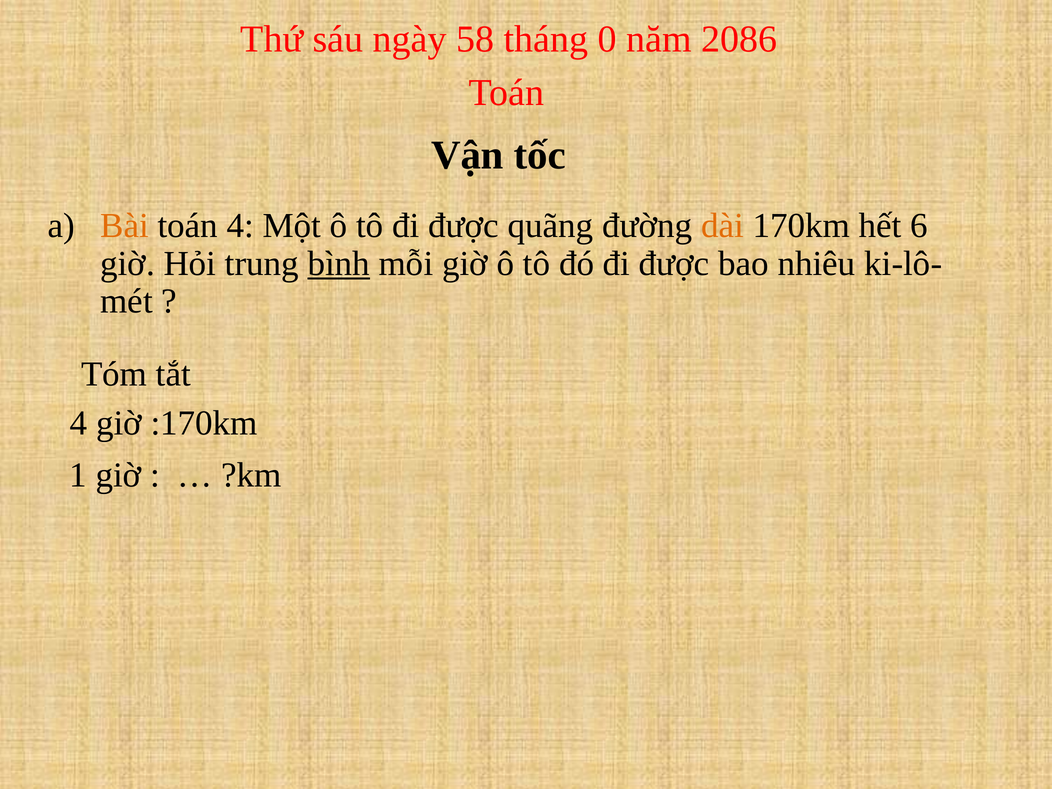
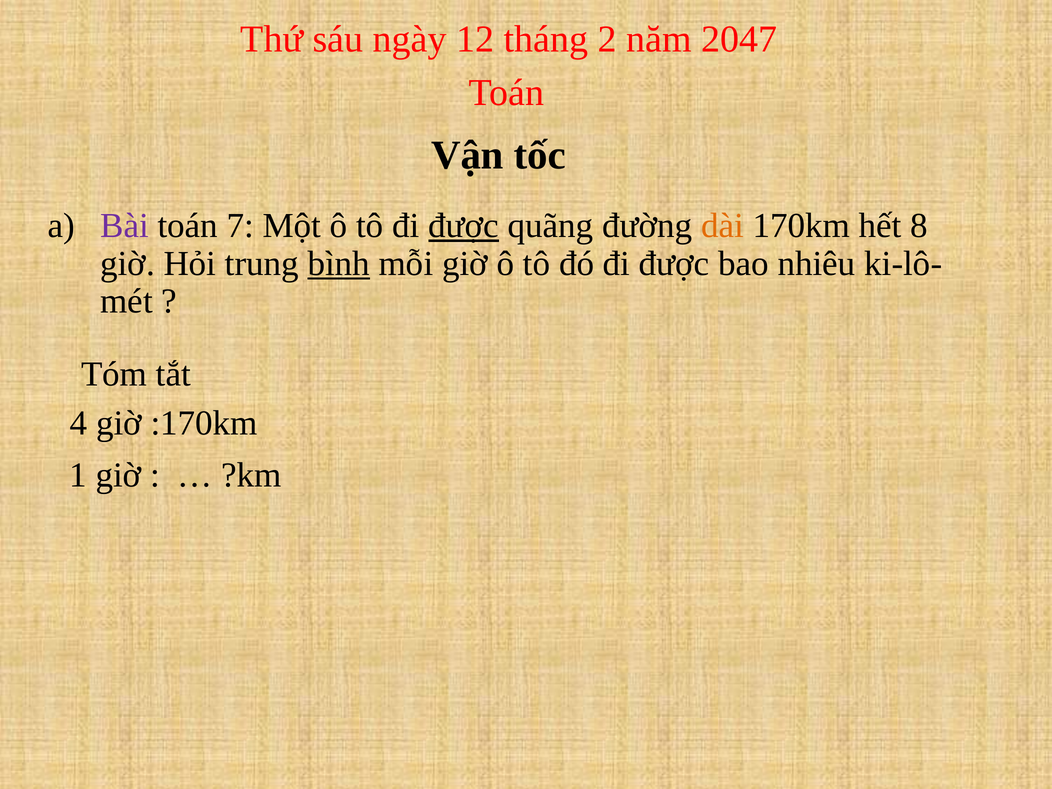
58: 58 -> 12
0: 0 -> 2
2086: 2086 -> 2047
Bài colour: orange -> purple
toán 4: 4 -> 7
được at (464, 226) underline: none -> present
6: 6 -> 8
